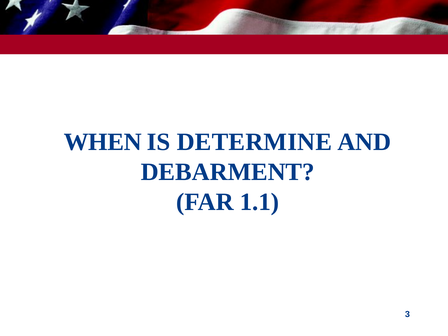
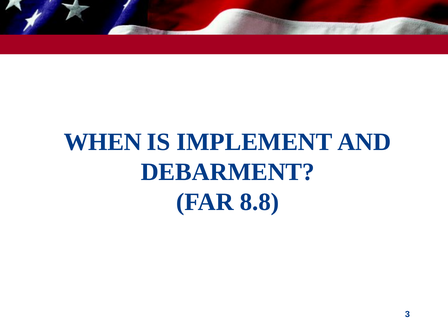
DETERMINE: DETERMINE -> IMPLEMENT
1.1: 1.1 -> 8.8
